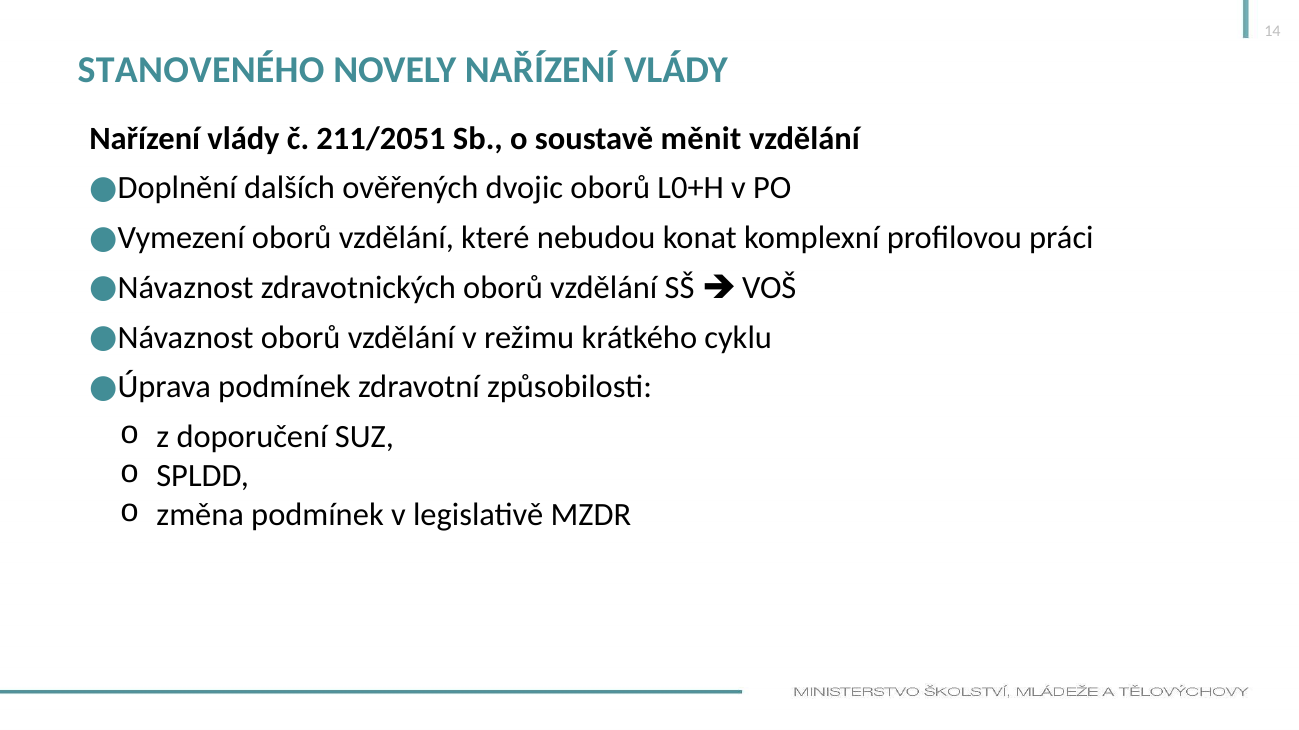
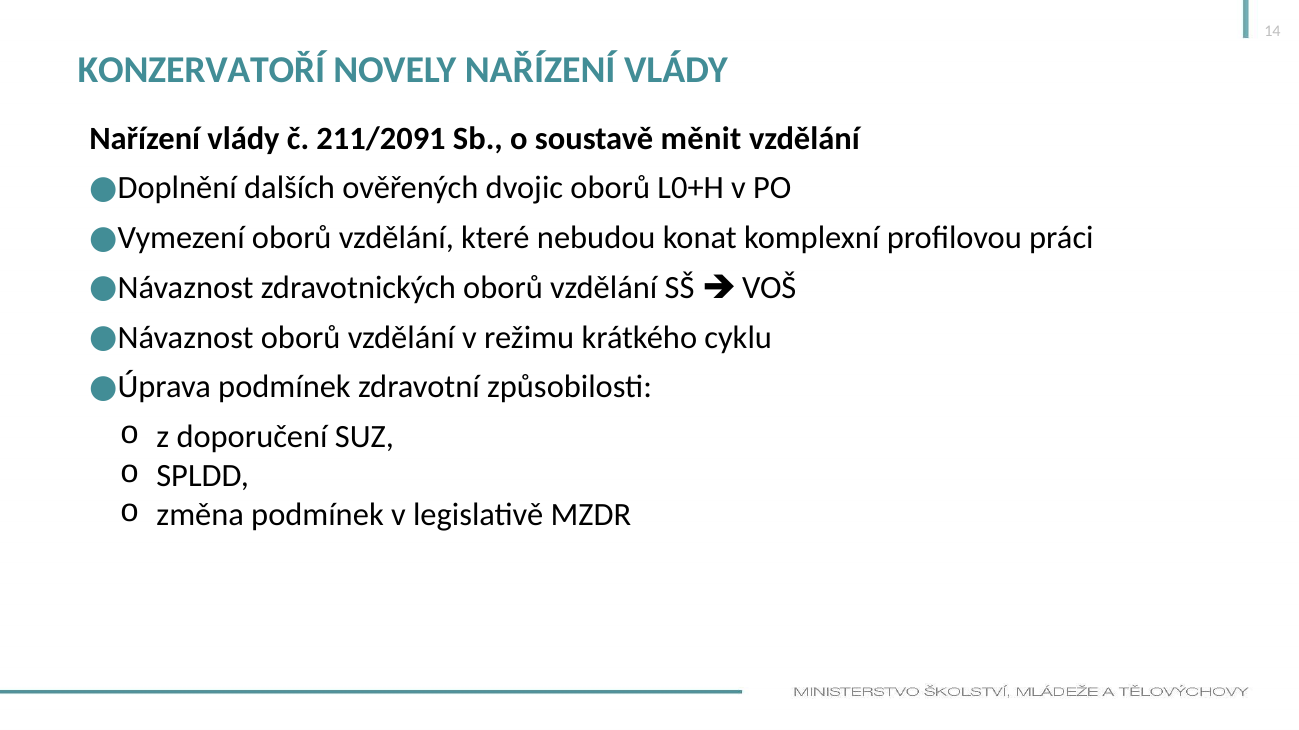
STANOVENÉHO: STANOVENÉHO -> KONZERVATOŘÍ
211/2051: 211/2051 -> 211/2091
